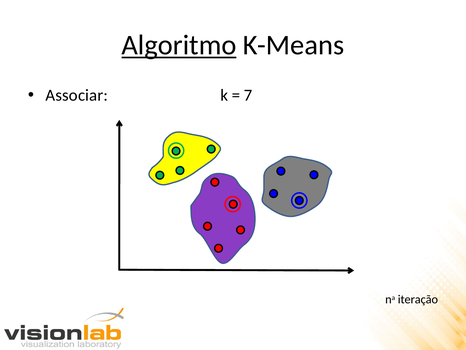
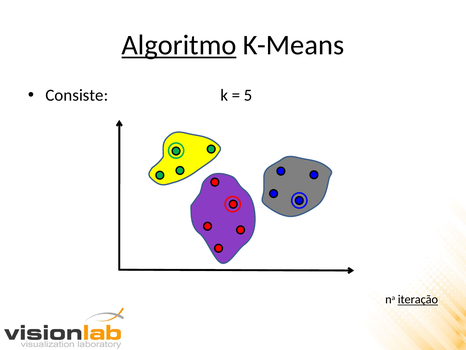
Associar: Associar -> Consiste
7: 7 -> 5
iteração underline: none -> present
